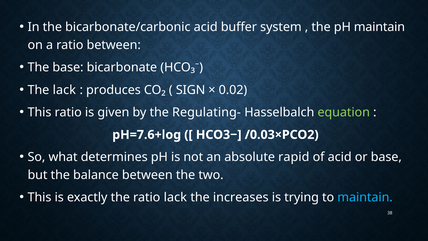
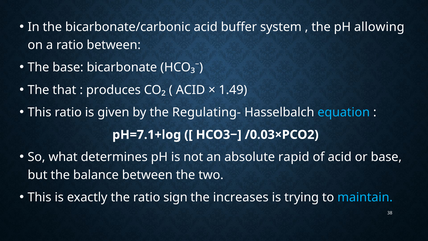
pH maintain: maintain -> allowing
The lack: lack -> that
SIGN at (191, 90): SIGN -> ACID
0.02: 0.02 -> 1.49
equation colour: light green -> light blue
pH=7.6+log: pH=7.6+log -> pH=7.1+log
ratio lack: lack -> sign
